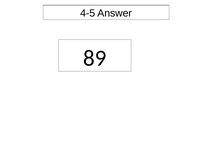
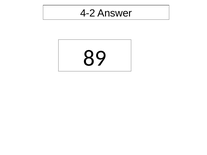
4-5: 4-5 -> 4-2
